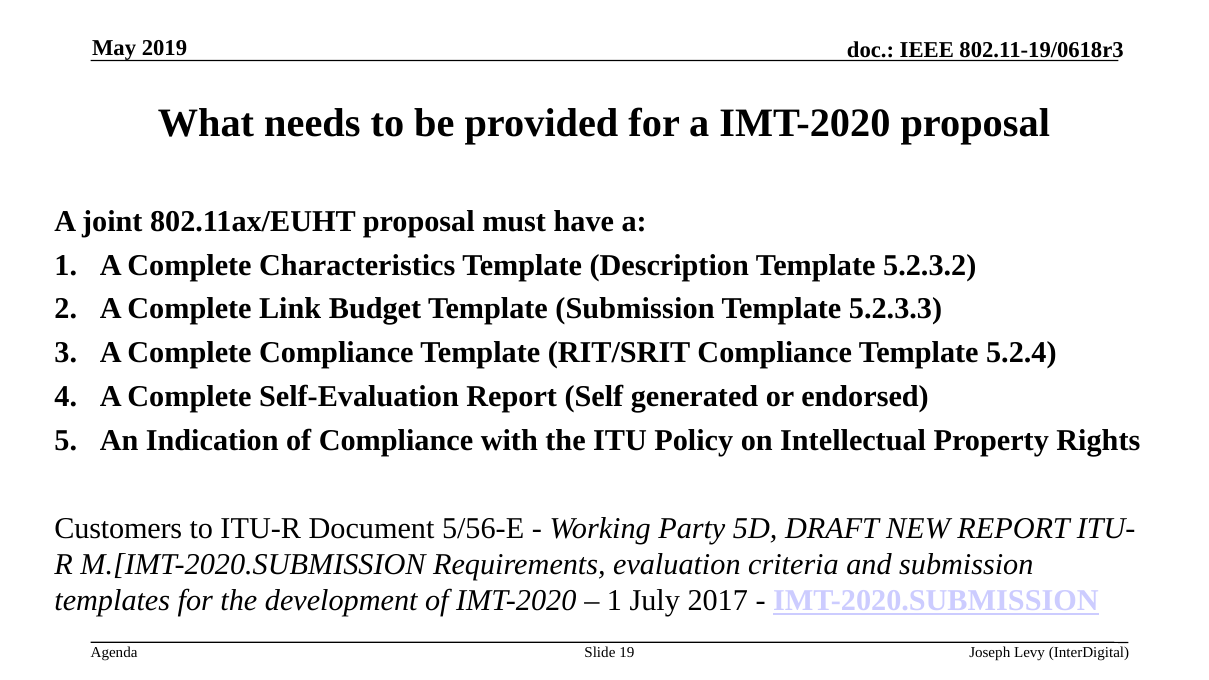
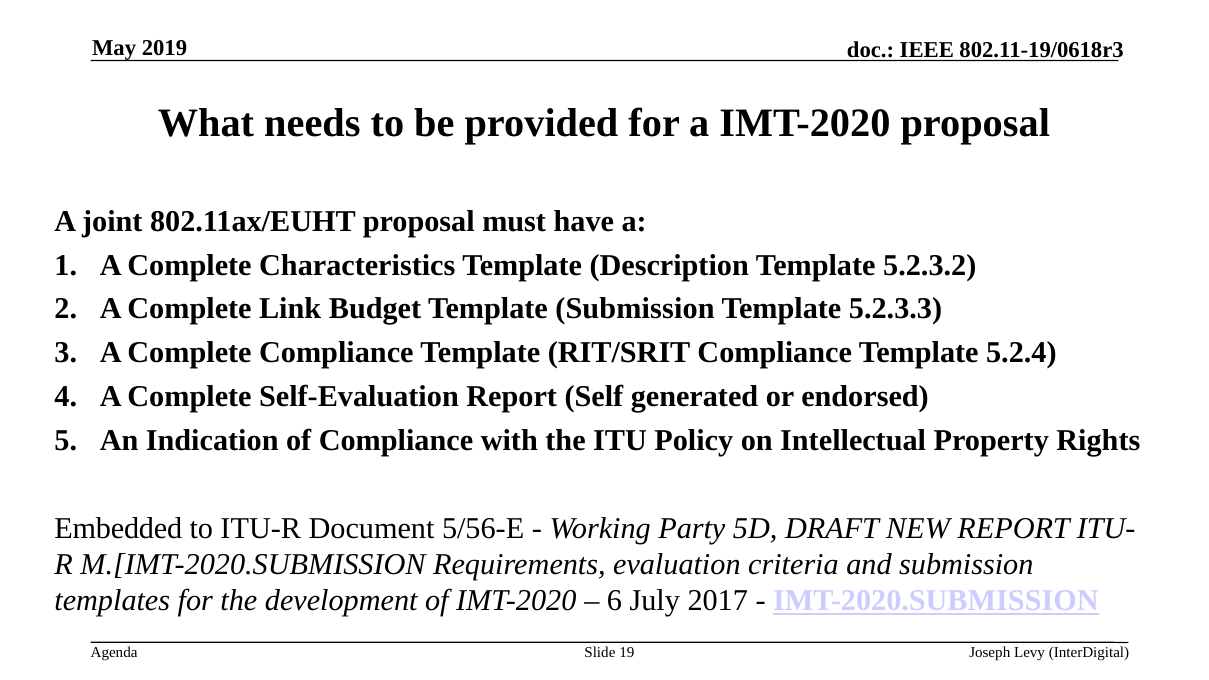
Customers: Customers -> Embedded
1 at (615, 601): 1 -> 6
